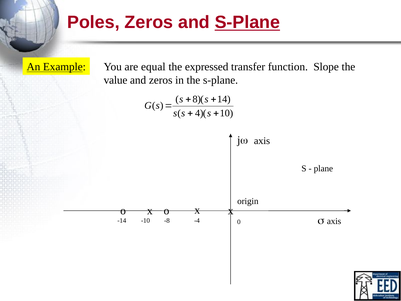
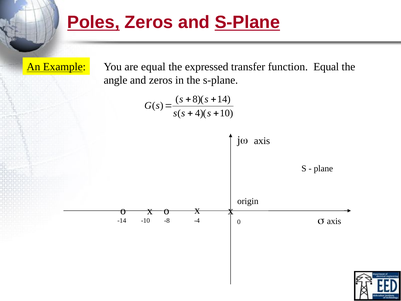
Poles underline: none -> present
function Slope: Slope -> Equal
value: value -> angle
